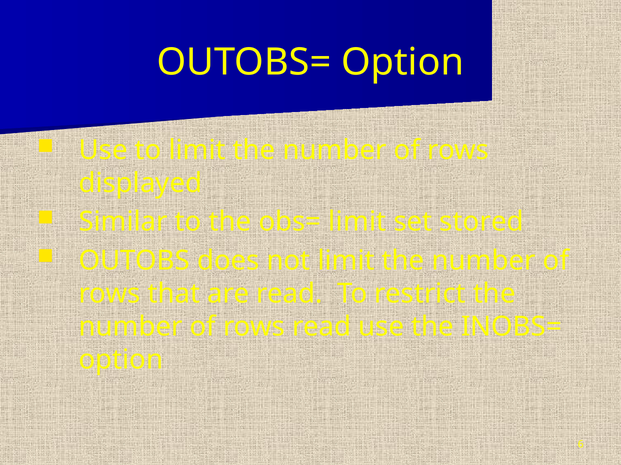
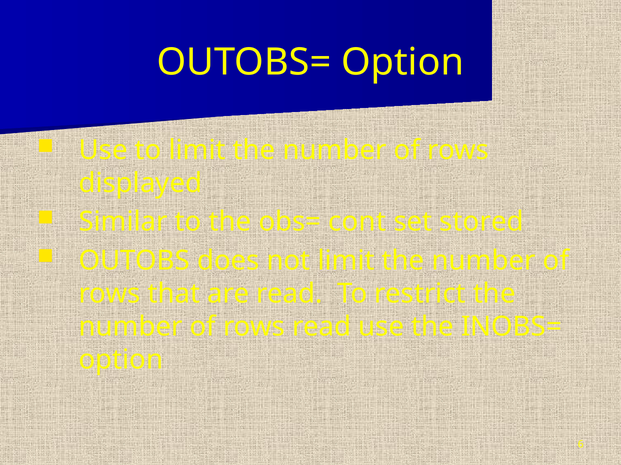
obs= limit: limit -> cont
